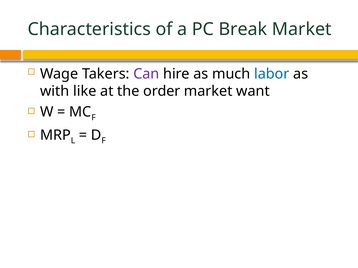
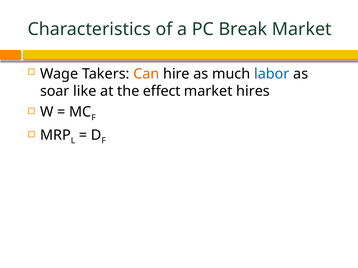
Can colour: purple -> orange
with: with -> soar
order: order -> effect
want: want -> hires
